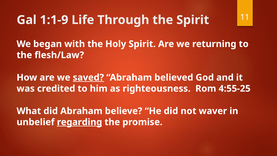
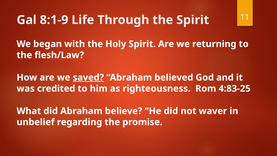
1:1-9: 1:1-9 -> 8:1-9
4:55-25: 4:55-25 -> 4:83-25
regarding underline: present -> none
